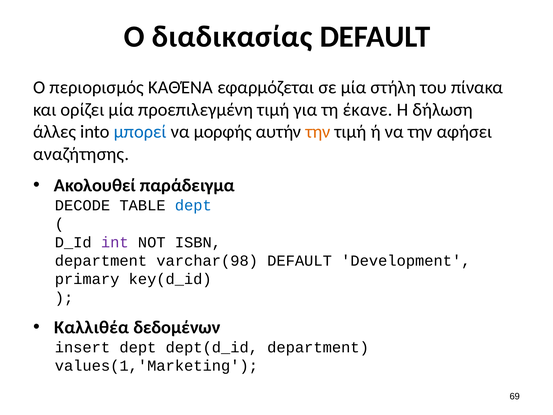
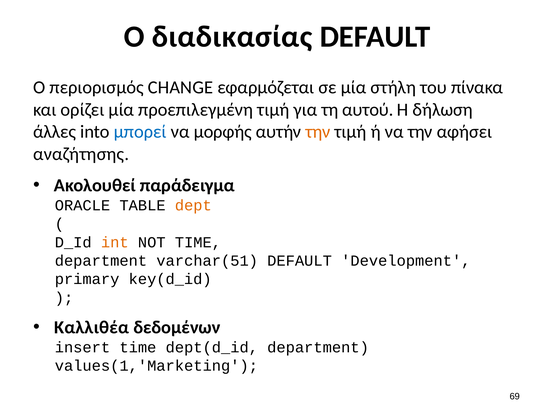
ΚΑΘΈΝΑ: ΚΑΘΈΝΑ -> CHANGE
έκανε: έκανε -> αυτού
DECODE: DECODE -> ORACLE
dept at (193, 205) colour: blue -> orange
int colour: purple -> orange
NOT ISBN: ISBN -> TIME
varchar(98: varchar(98 -> varchar(51
insert dept: dept -> time
